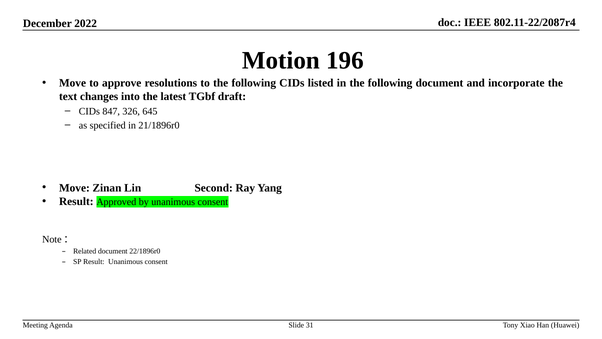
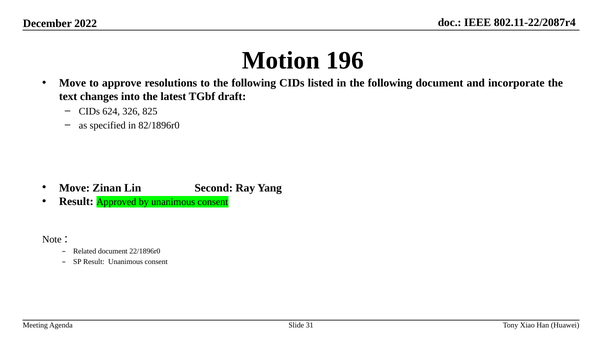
847: 847 -> 624
645: 645 -> 825
21/1896r0: 21/1896r0 -> 82/1896r0
